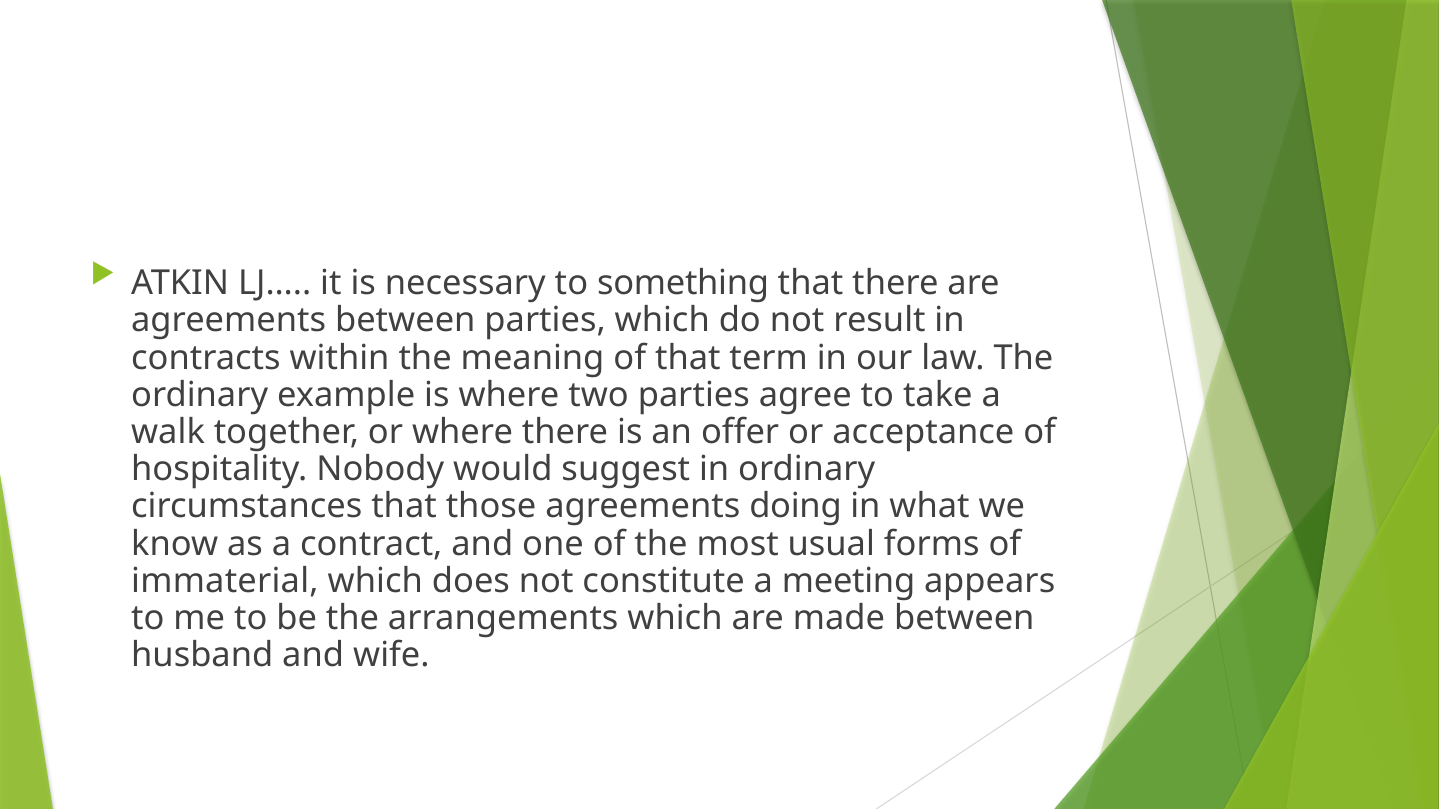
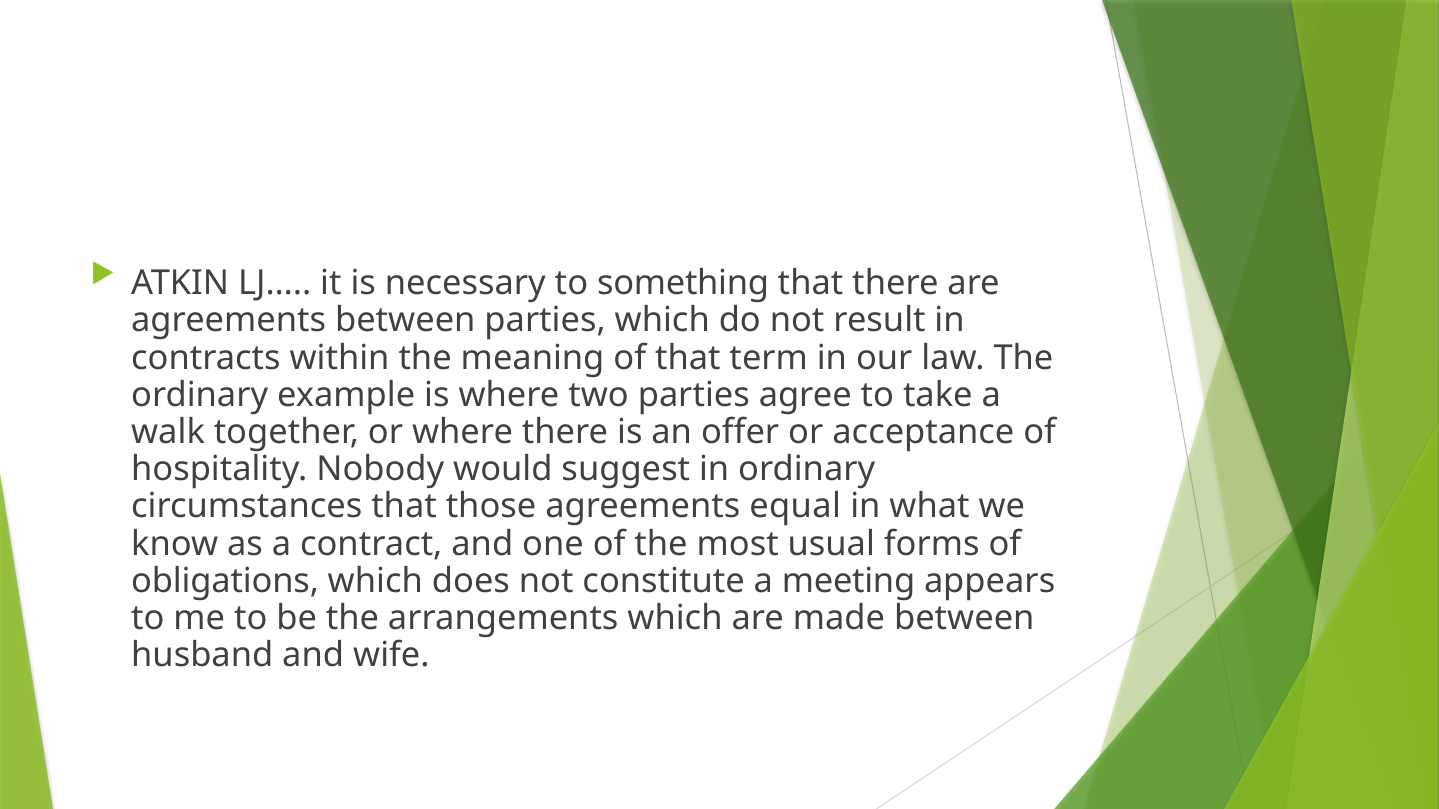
doing: doing -> equal
immaterial: immaterial -> obligations
